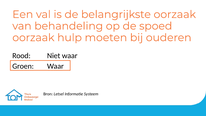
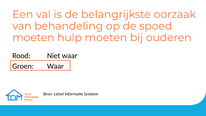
oorzaak at (33, 38): oorzaak -> moeten
